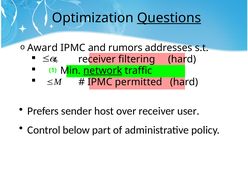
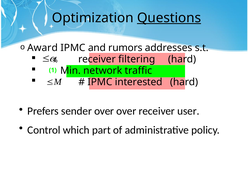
network underline: present -> none
permitted: permitted -> interested
sender host: host -> over
below: below -> which
